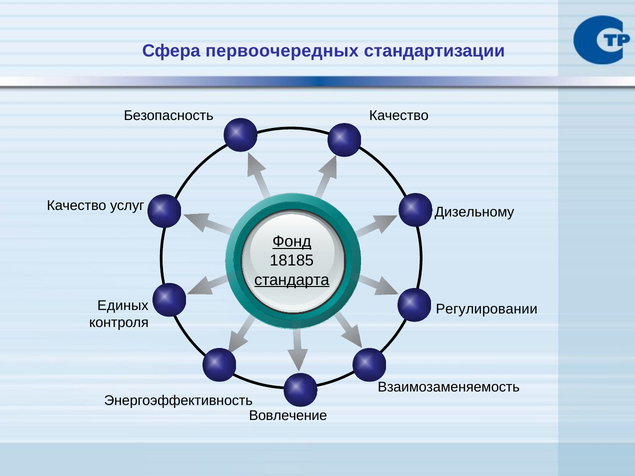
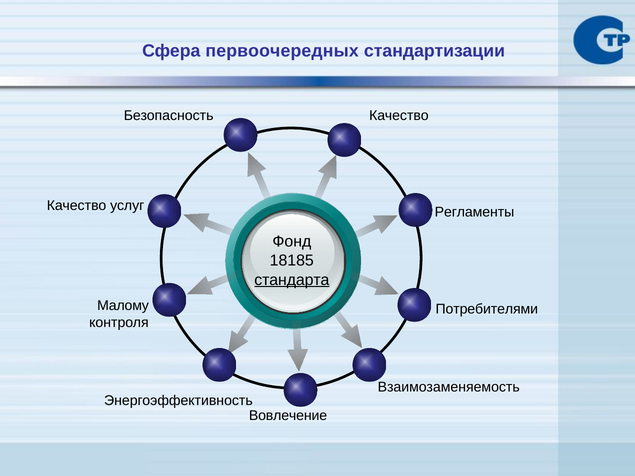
Дизельному: Дизельному -> Регламенты
Фонд underline: present -> none
Единых: Единых -> Малому
Регулировании: Регулировании -> Потребителями
